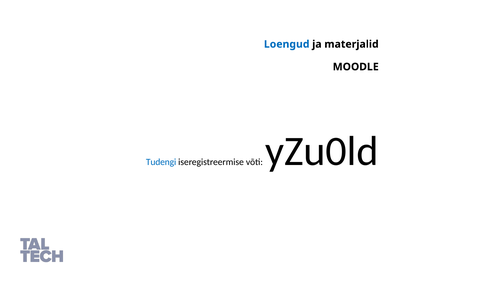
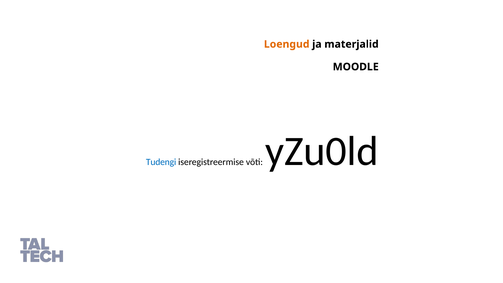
Loengud colour: blue -> orange
